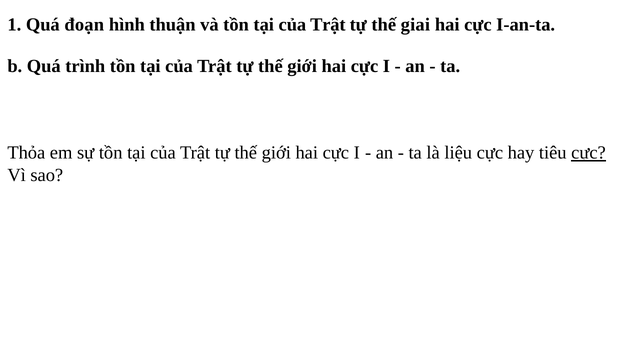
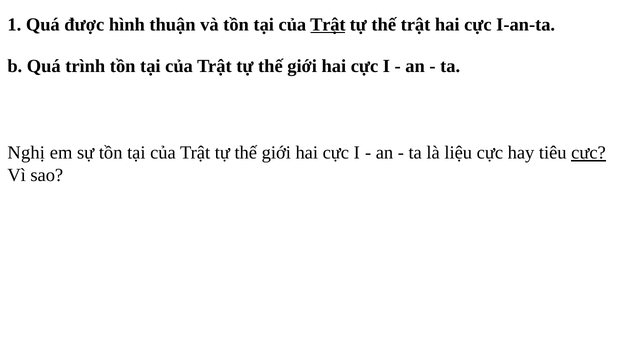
đoạn: đoạn -> được
Trật at (328, 24) underline: none -> present
thế giai: giai -> trật
Thỏa: Thỏa -> Nghị
